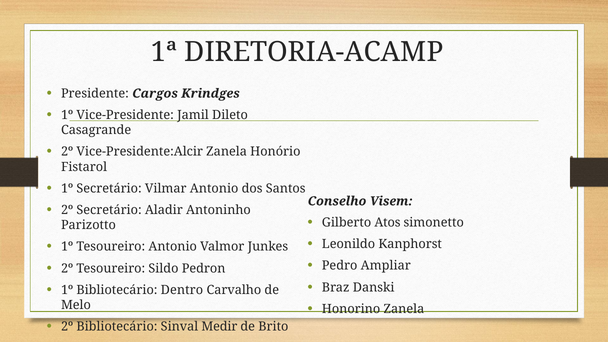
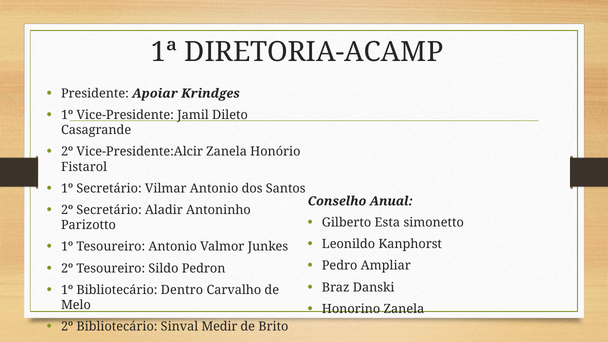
Cargos: Cargos -> Apoiar
Visem: Visem -> Anual
Atos: Atos -> Esta
